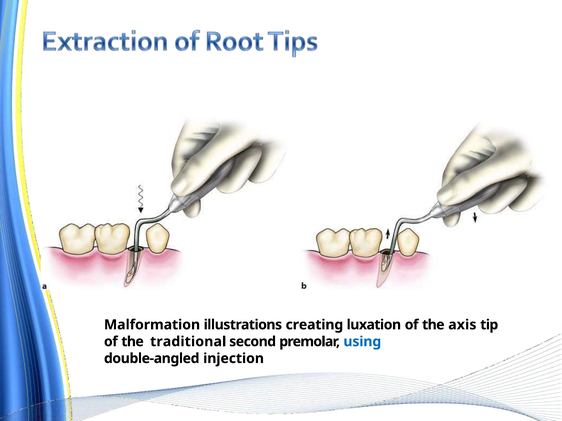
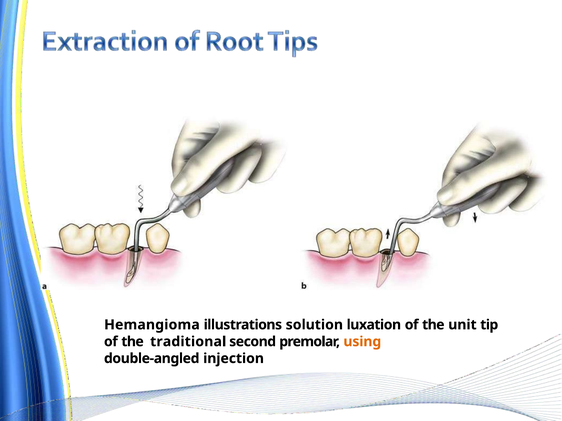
Malformation: Malformation -> Hemangioma
creating: creating -> solution
axis: axis -> unit
using colour: blue -> orange
